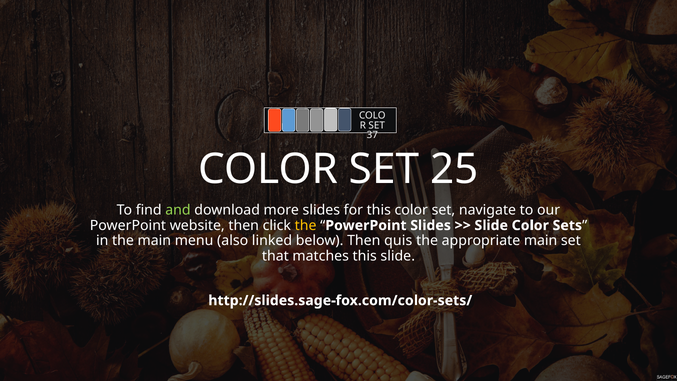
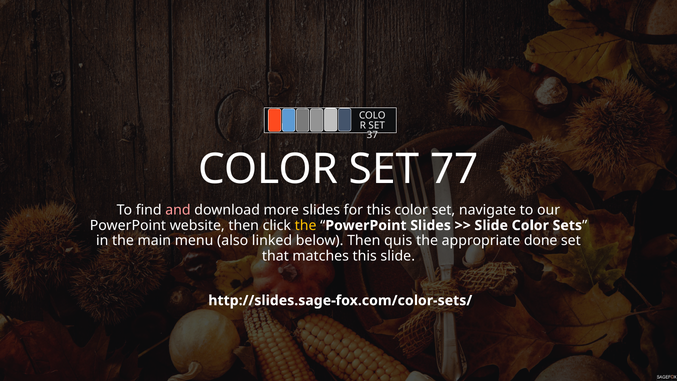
25: 25 -> 77
and colour: light green -> pink
appropriate main: main -> done
